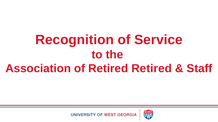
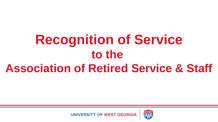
Retired Retired: Retired -> Service
